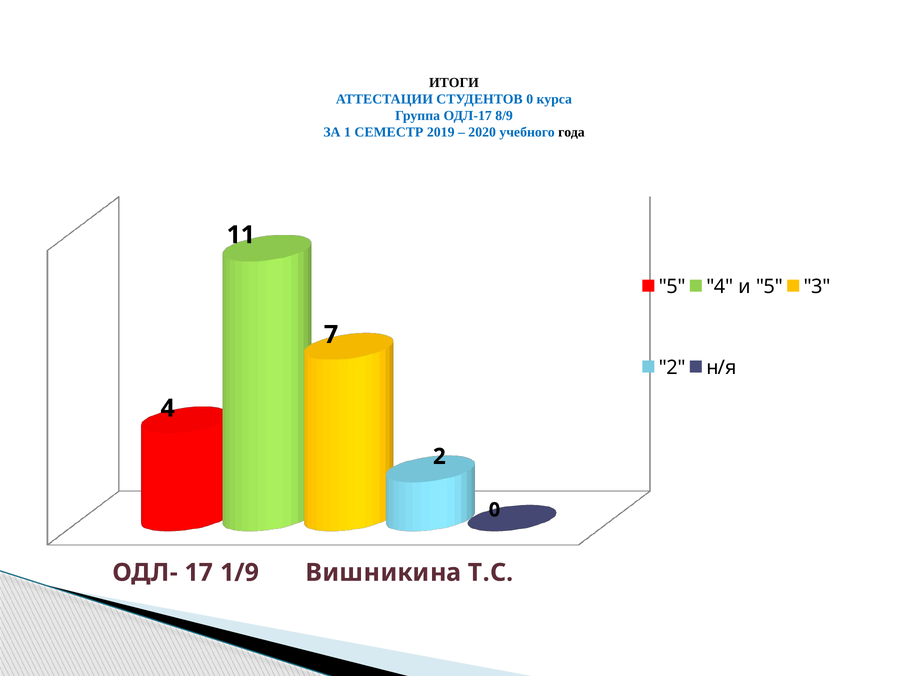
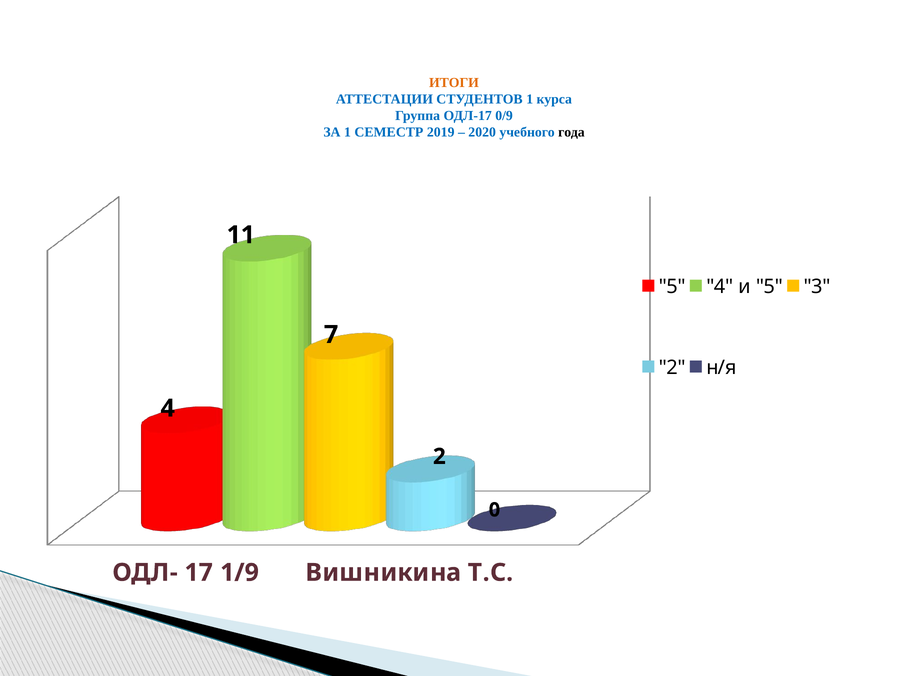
ИТОГИ colour: black -> orange
СТУДЕНТОВ 0: 0 -> 1
8/9: 8/9 -> 0/9
